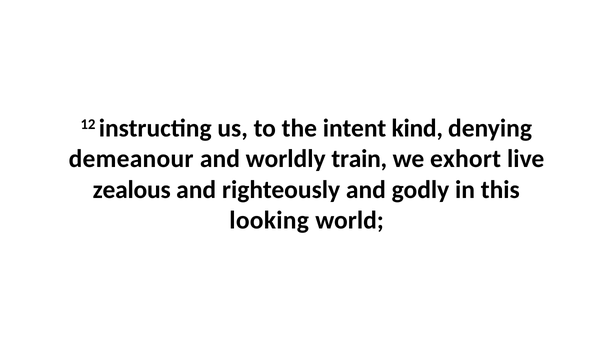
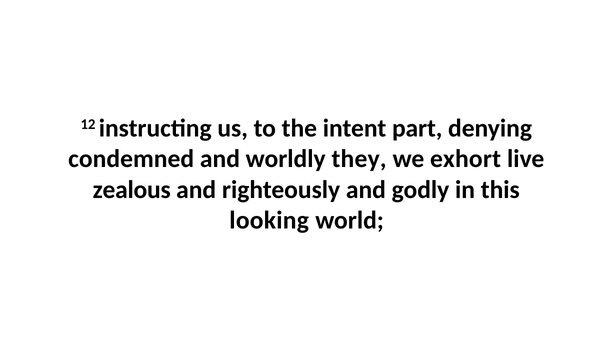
kind: kind -> part
demeanour: demeanour -> condemned
train: train -> they
